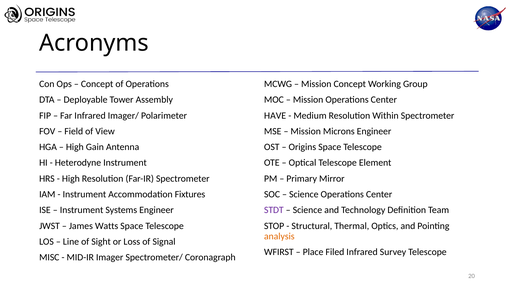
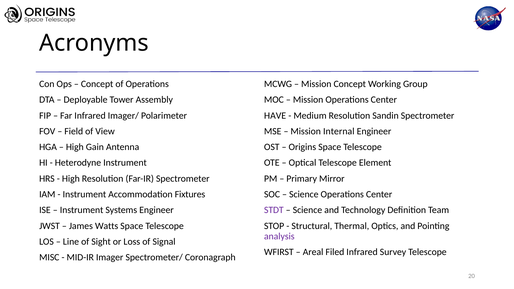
Within: Within -> Sandin
Microns: Microns -> Internal
analysis colour: orange -> purple
Place: Place -> Areal
